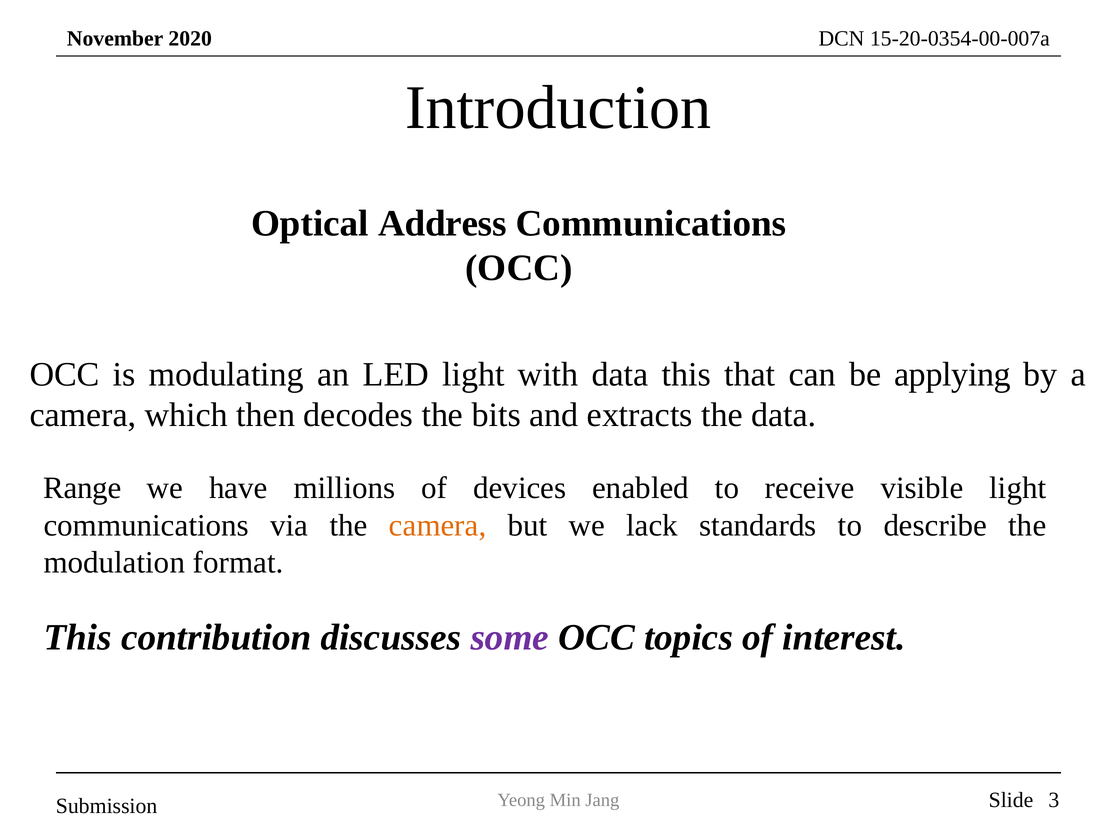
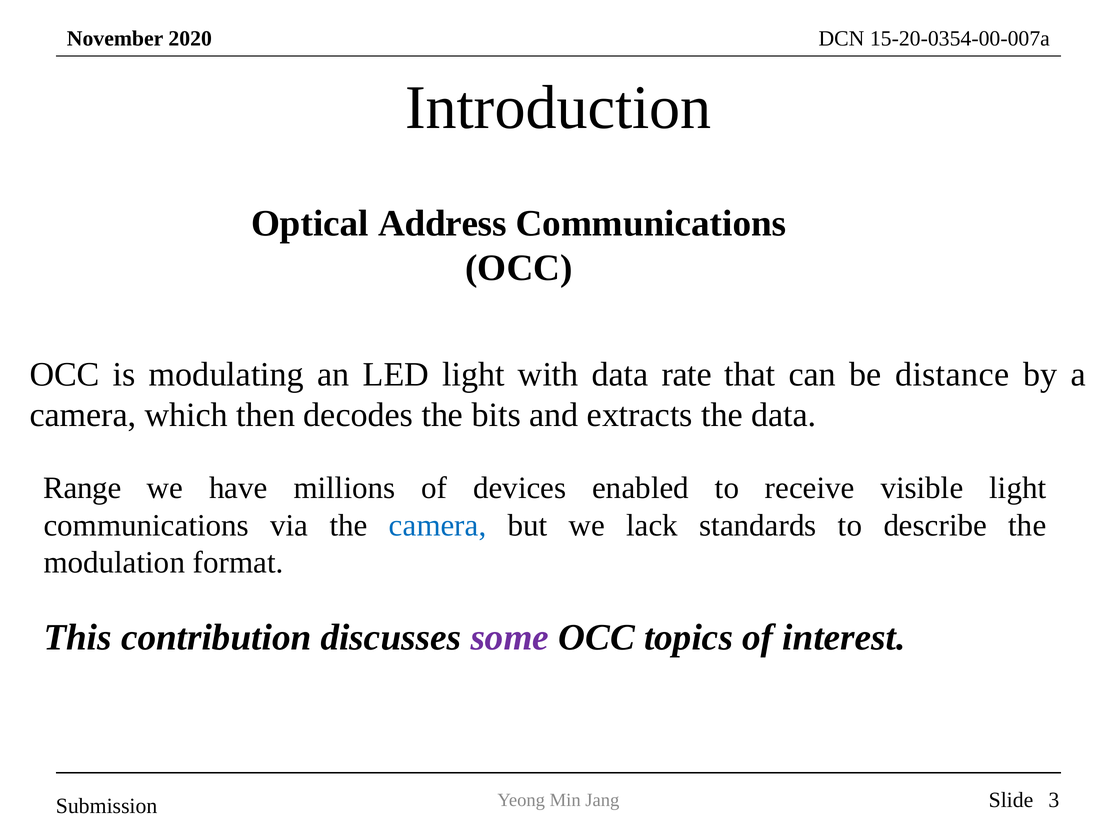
data this: this -> rate
applying: applying -> distance
camera at (438, 525) colour: orange -> blue
